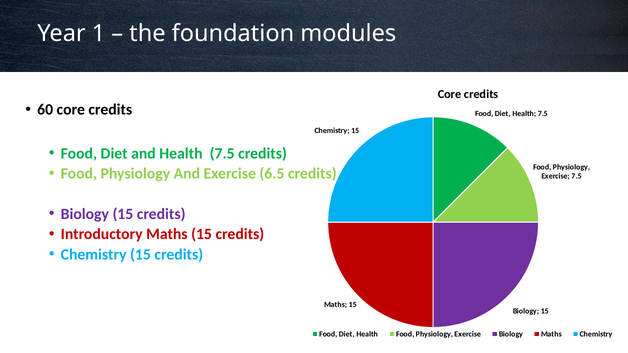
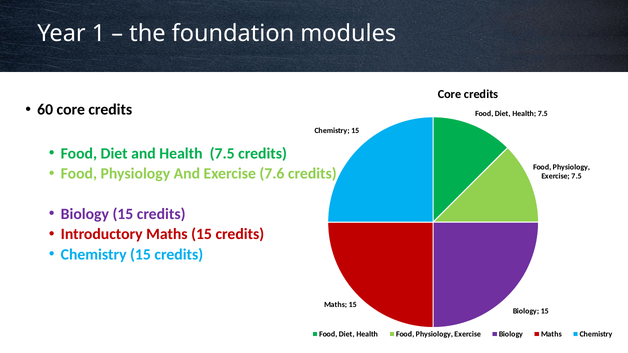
6.5: 6.5 -> 7.6
